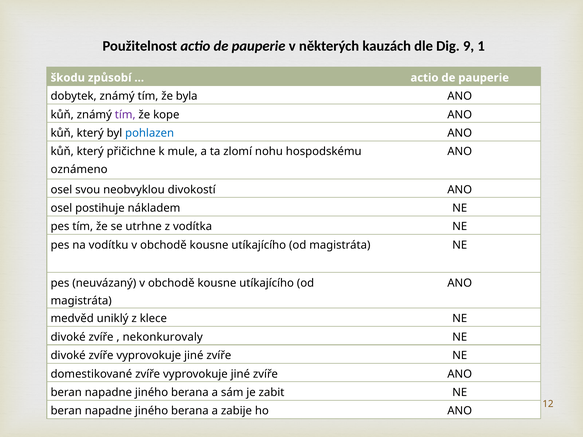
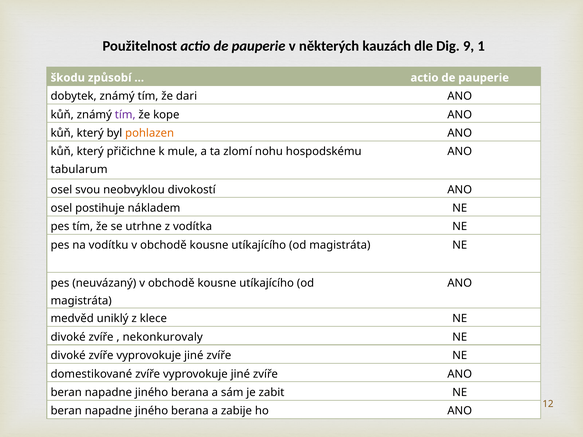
byla: byla -> dari
pohlazen colour: blue -> orange
oznámeno: oznámeno -> tabularum
